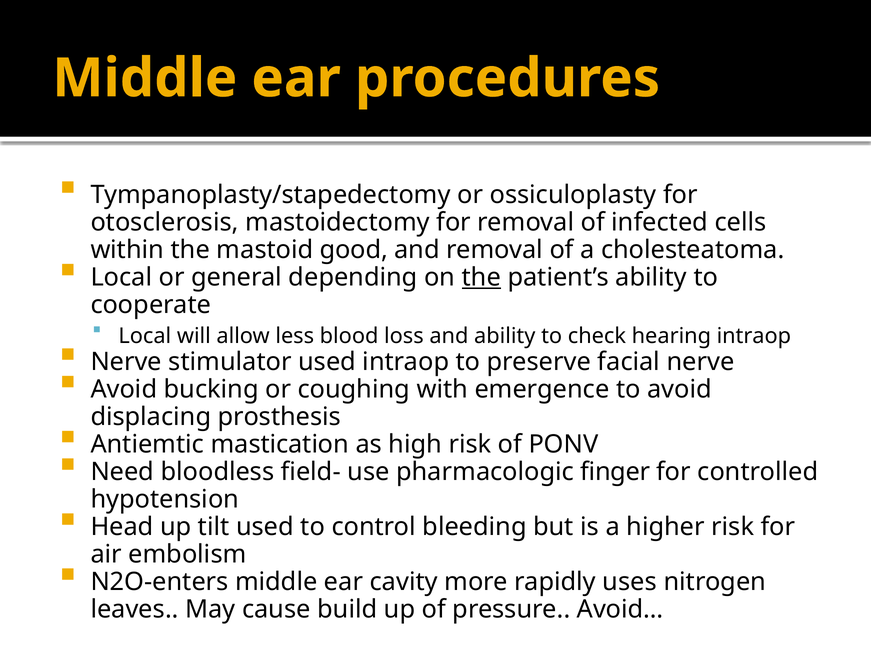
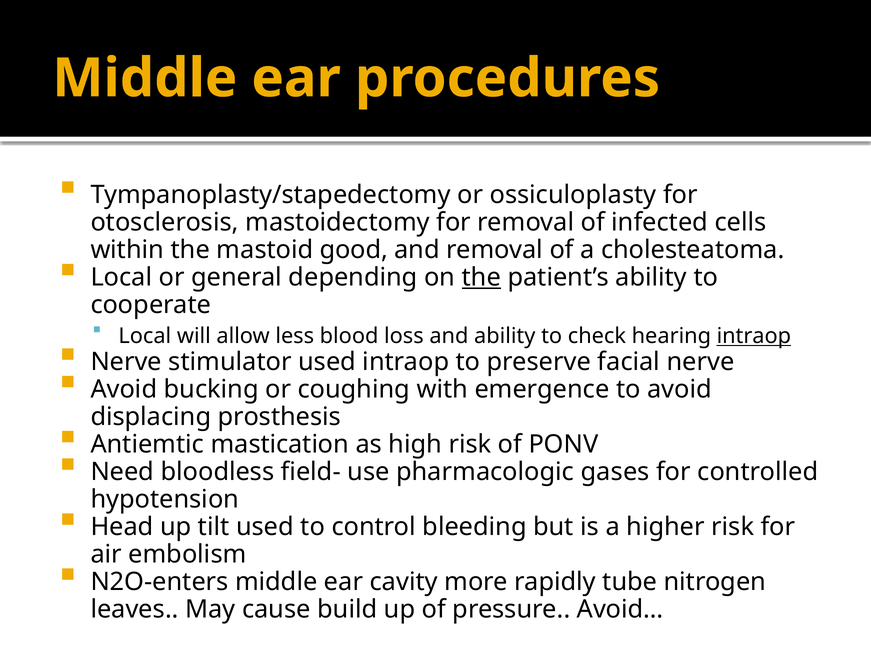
intraop at (754, 336) underline: none -> present
finger: finger -> gases
uses: uses -> tube
